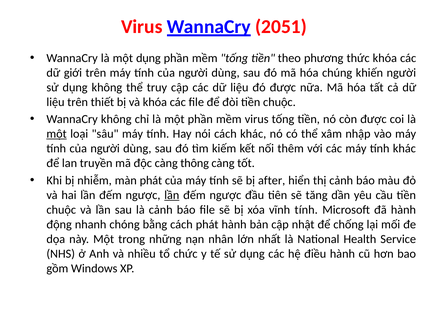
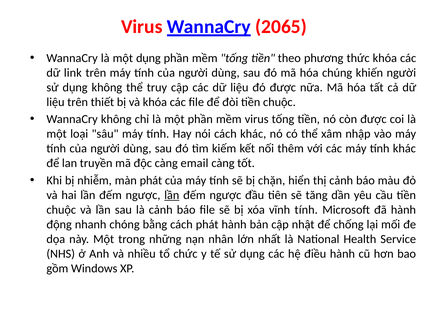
2051: 2051 -> 2065
giới: giới -> link
một at (57, 134) underline: present -> none
thông: thông -> email
after: after -> chặn
